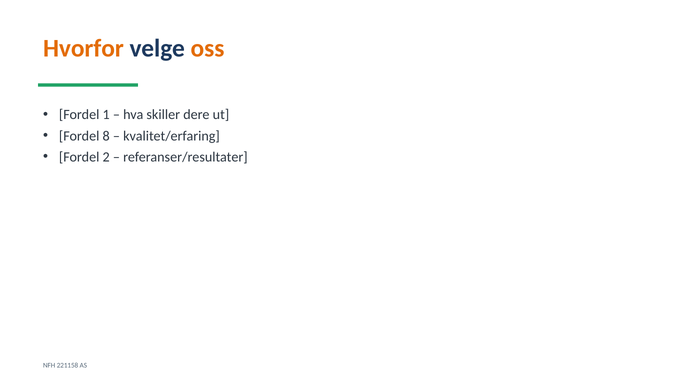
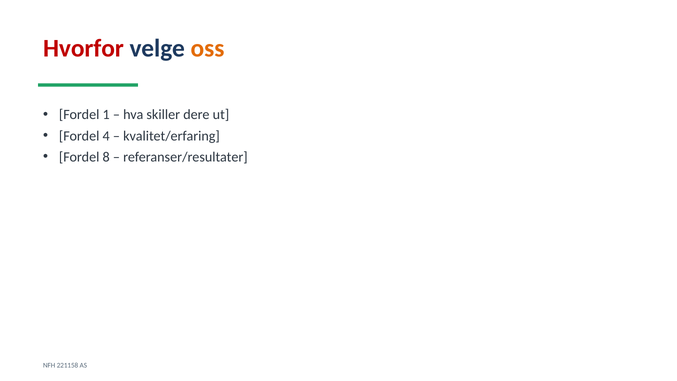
Hvorfor colour: orange -> red
8: 8 -> 4
2: 2 -> 8
